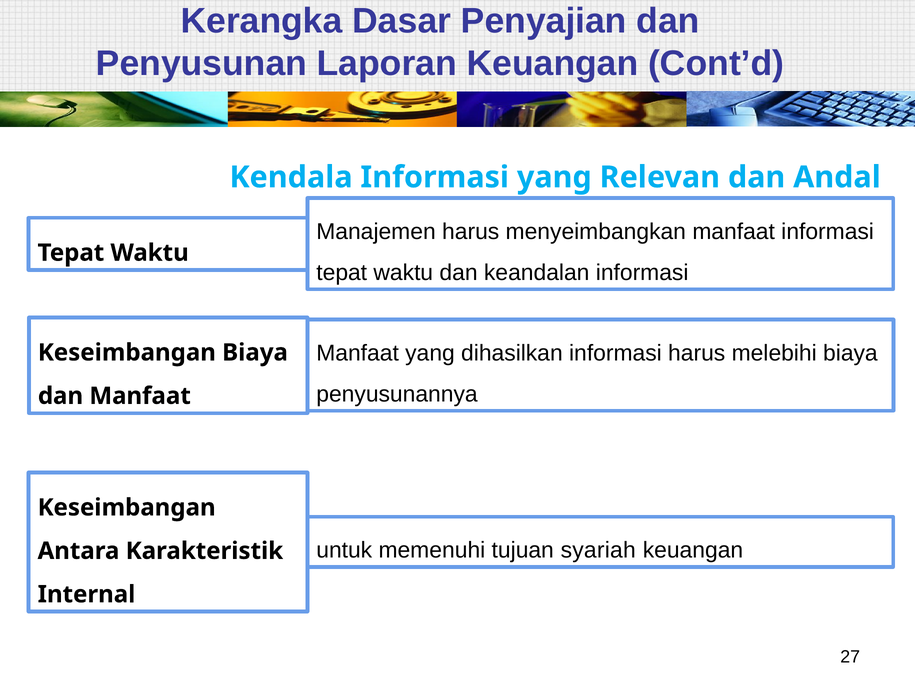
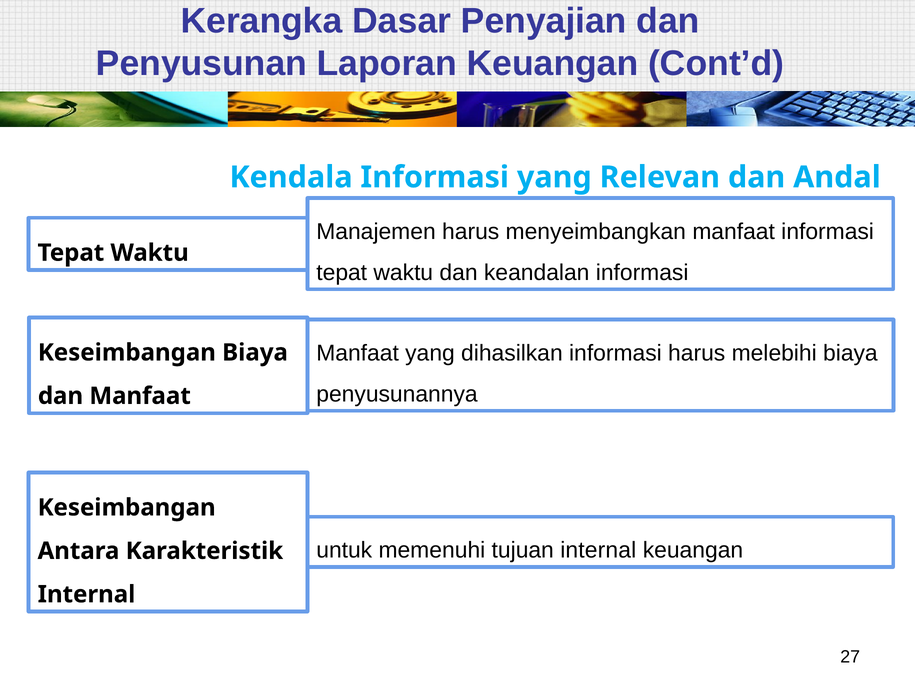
tujuan syariah: syariah -> internal
